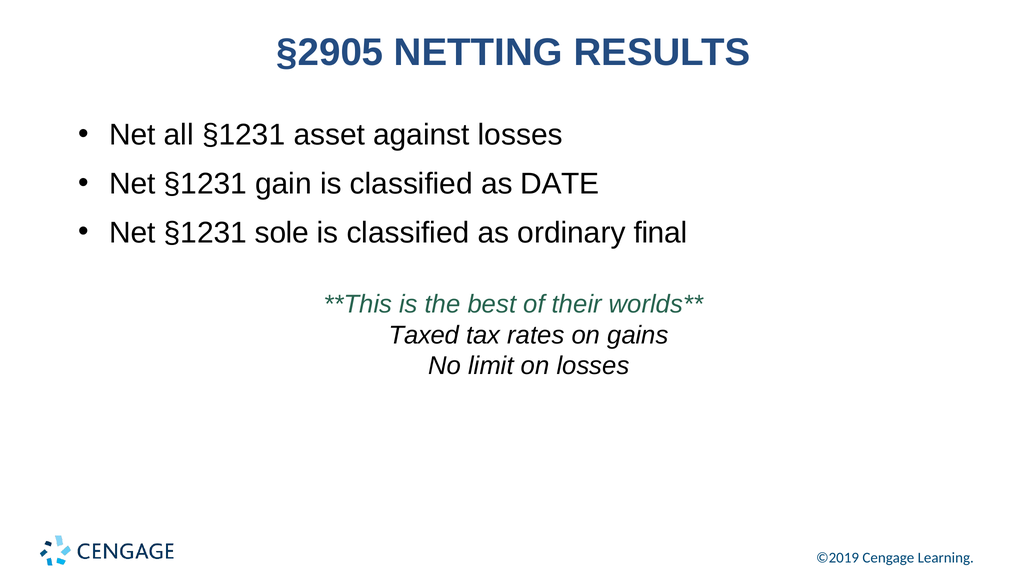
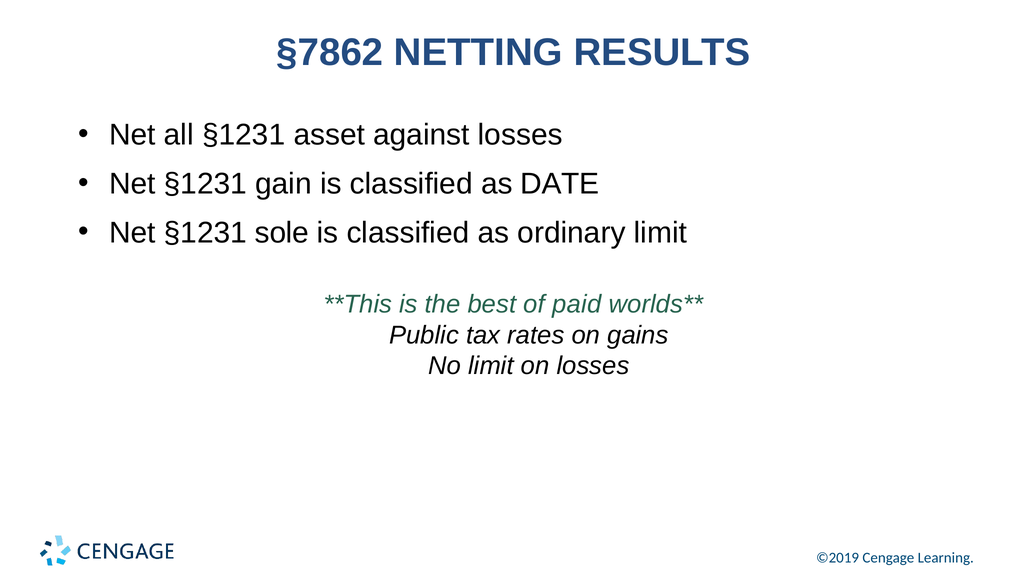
§2905: §2905 -> §7862
ordinary final: final -> limit
their: their -> paid
Taxed: Taxed -> Public
